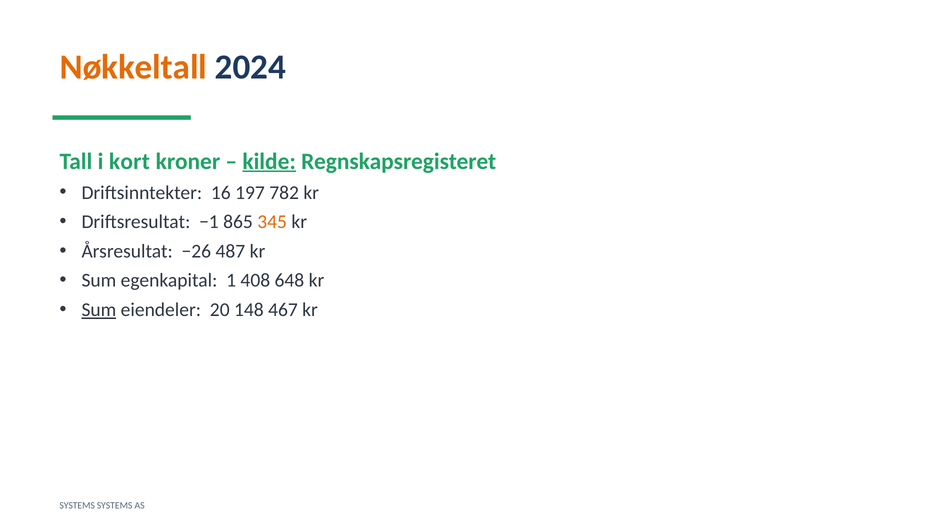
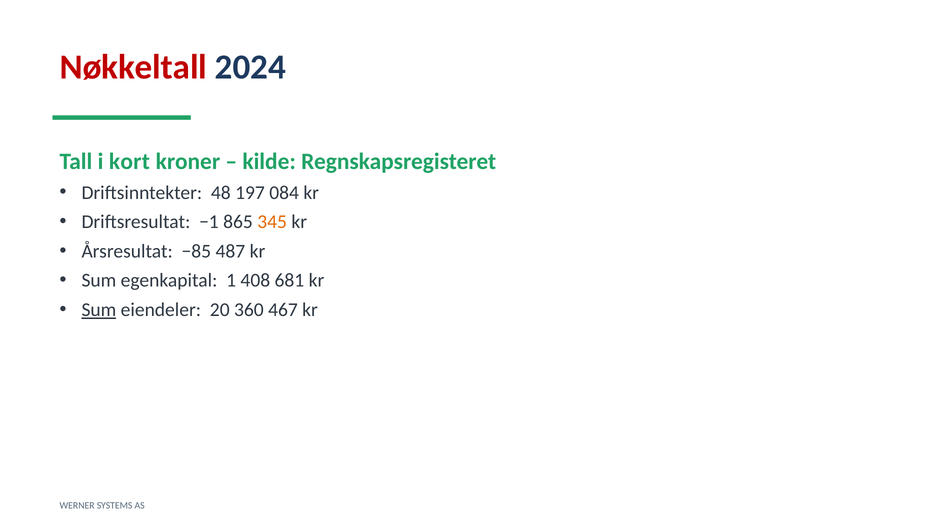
Nøkkeltall colour: orange -> red
kilde underline: present -> none
16: 16 -> 48
782: 782 -> 084
−26: −26 -> −85
648: 648 -> 681
148: 148 -> 360
SYSTEMS at (77, 505): SYSTEMS -> WERNER
